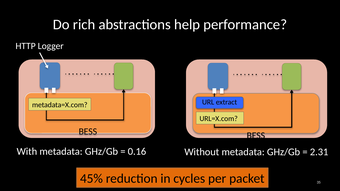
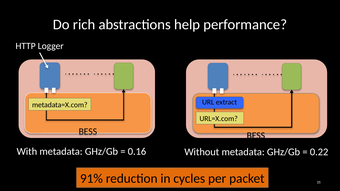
2.31: 2.31 -> 0.22
45%: 45% -> 91%
